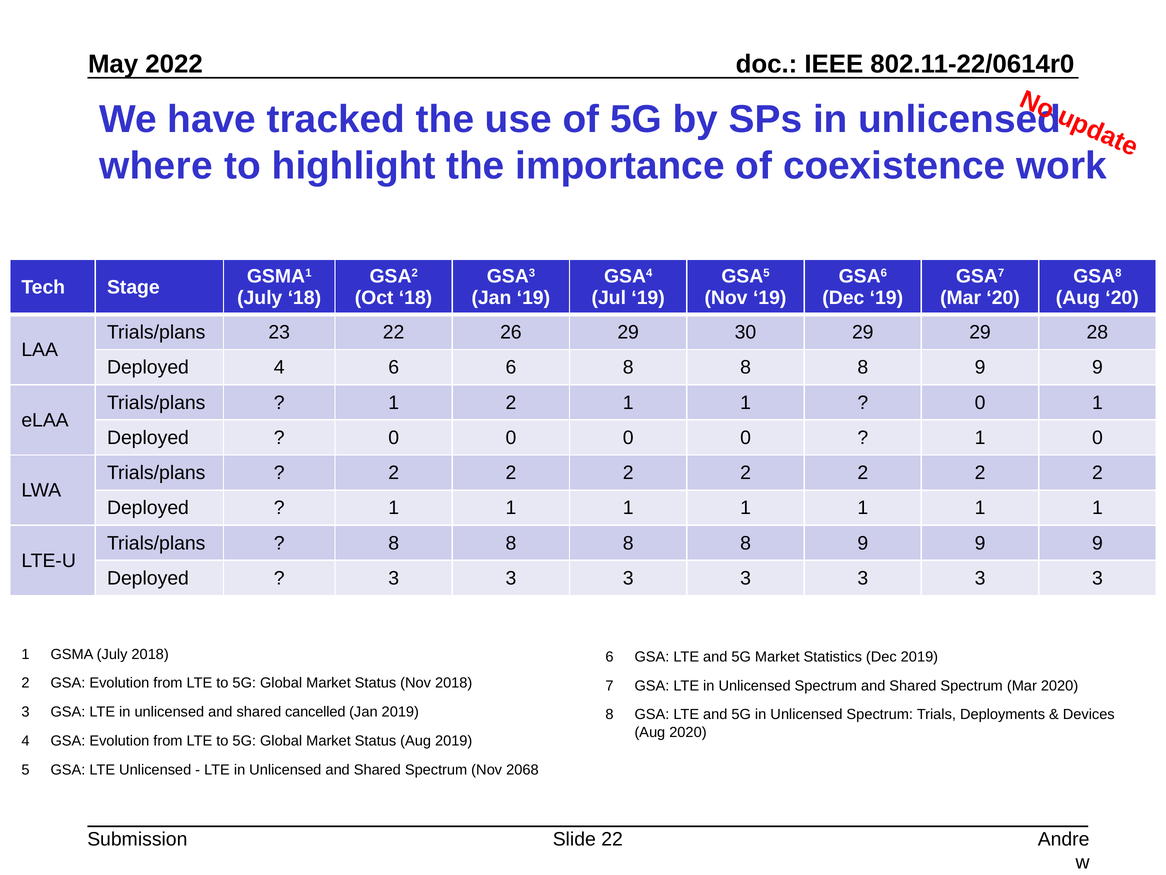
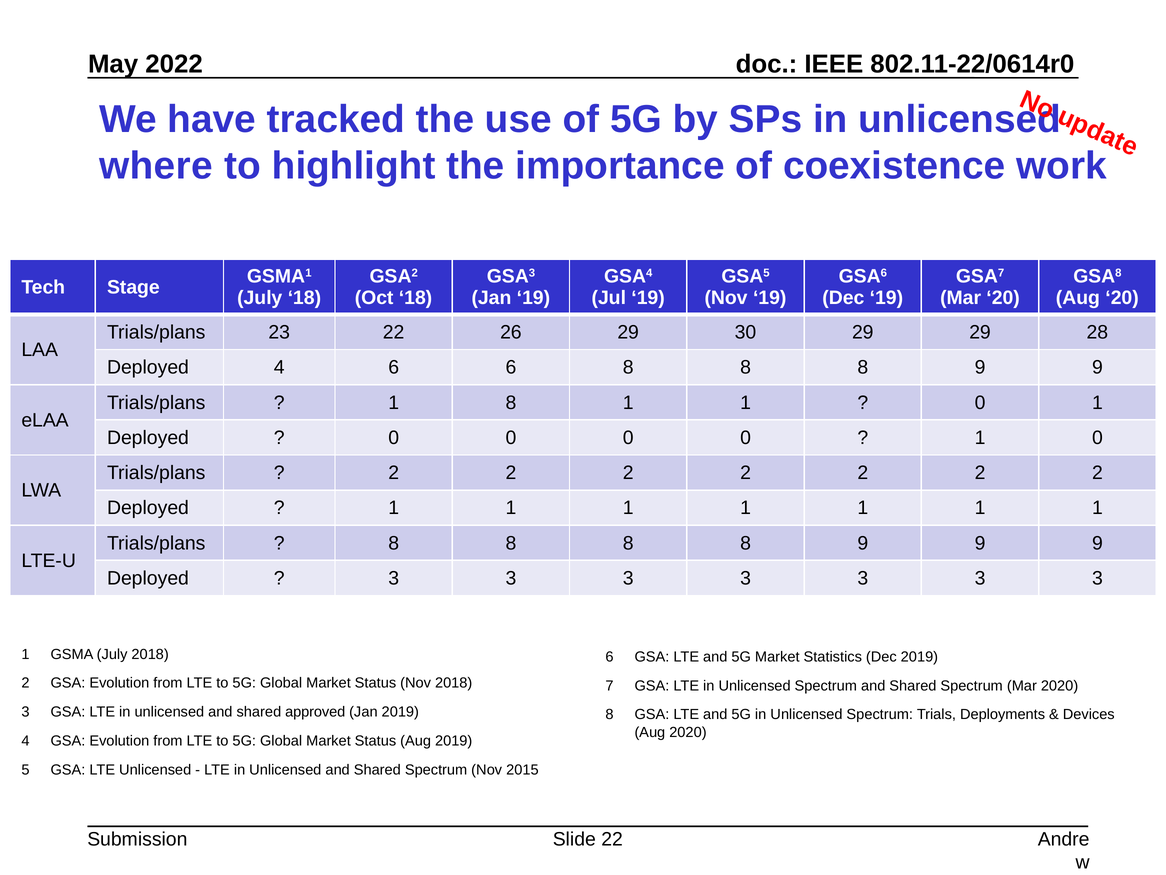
1 2: 2 -> 8
cancelled: cancelled -> approved
2068: 2068 -> 2015
